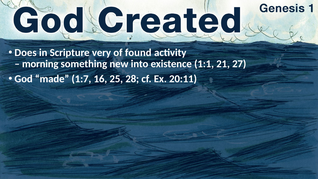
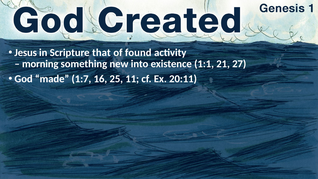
Does: Does -> Jesus
very: very -> that
28: 28 -> 11
